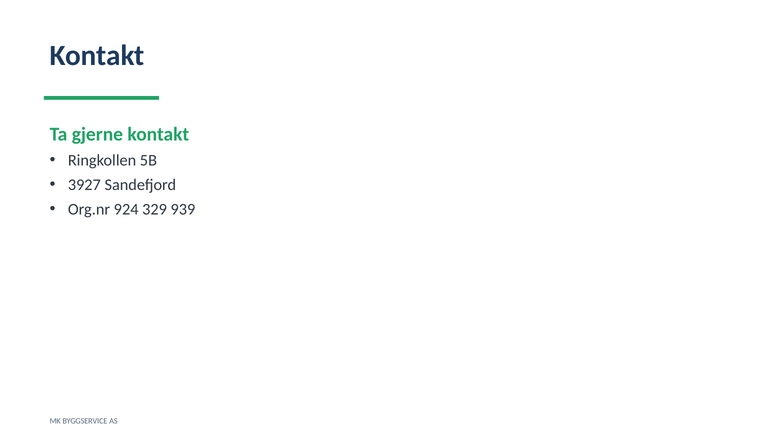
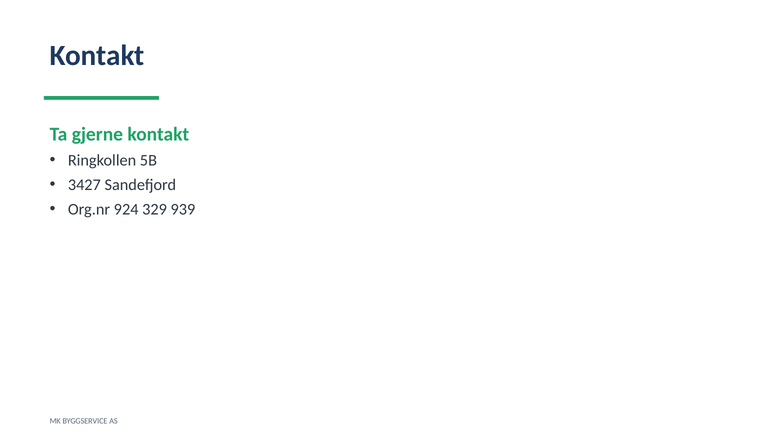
3927: 3927 -> 3427
